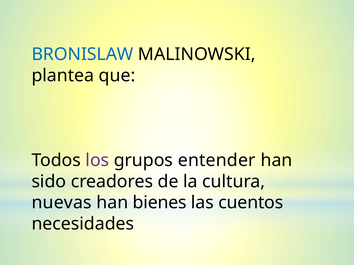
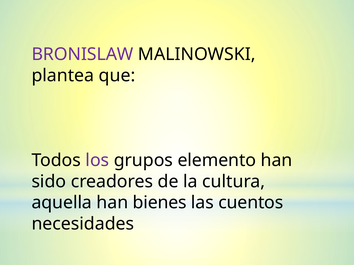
BRONISLAW colour: blue -> purple
entender: entender -> elemento
nuevas: nuevas -> aquella
